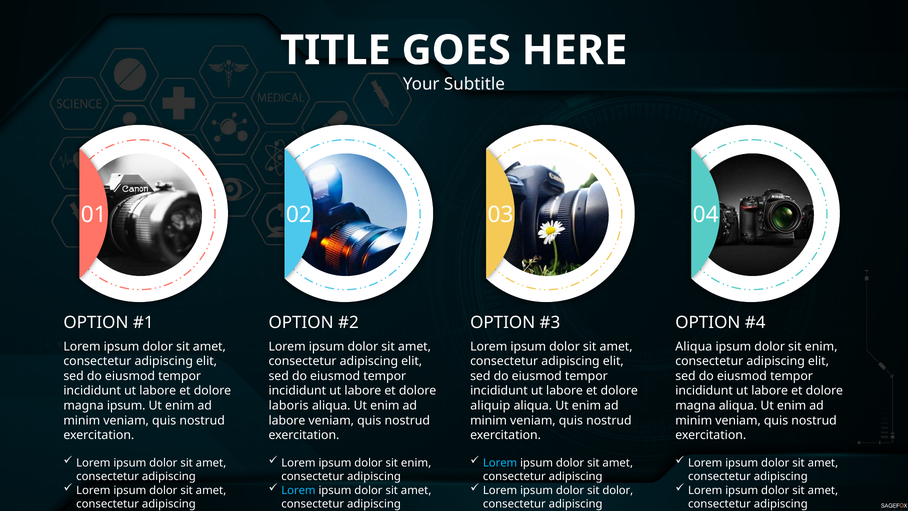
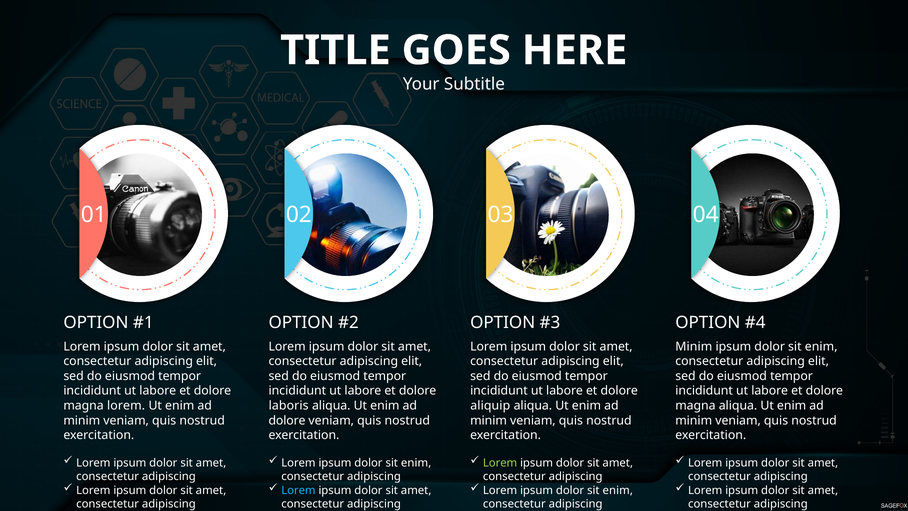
Aliqua at (694, 346): Aliqua -> Minim
magna ipsum: ipsum -> lorem
labore at (287, 420): labore -> dolore
Lorem at (500, 463) colour: light blue -> light green
dolor at (618, 490): dolor -> enim
